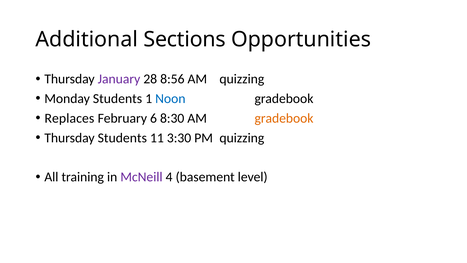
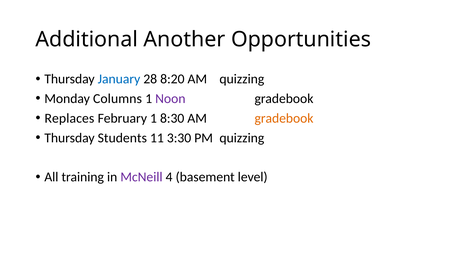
Sections: Sections -> Another
January colour: purple -> blue
8:56: 8:56 -> 8:20
Monday Students: Students -> Columns
Noon colour: blue -> purple
February 6: 6 -> 1
